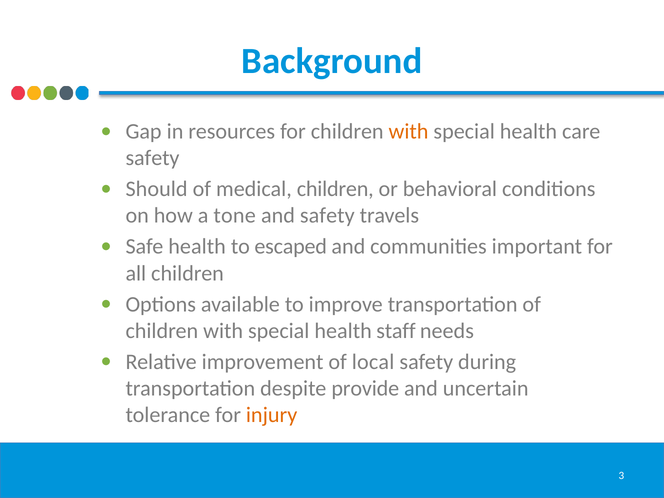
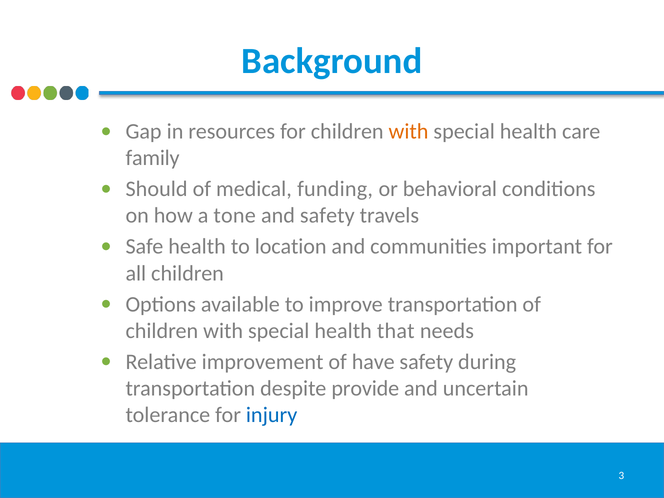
safety at (152, 158): safety -> family
medical children: children -> funding
escaped: escaped -> location
staff: staff -> that
local: local -> have
injury colour: orange -> blue
